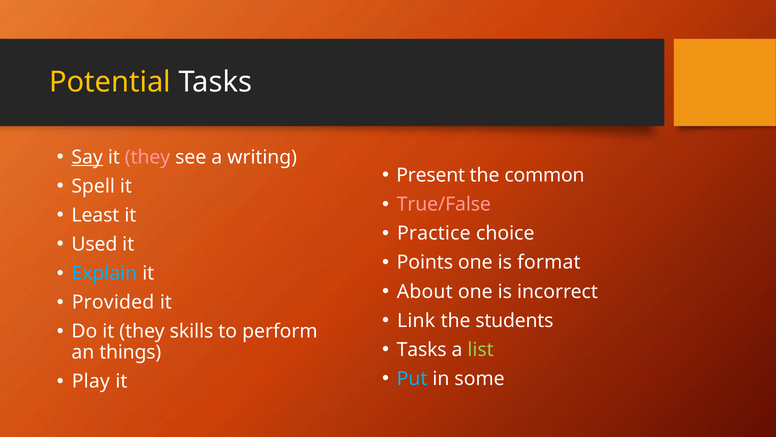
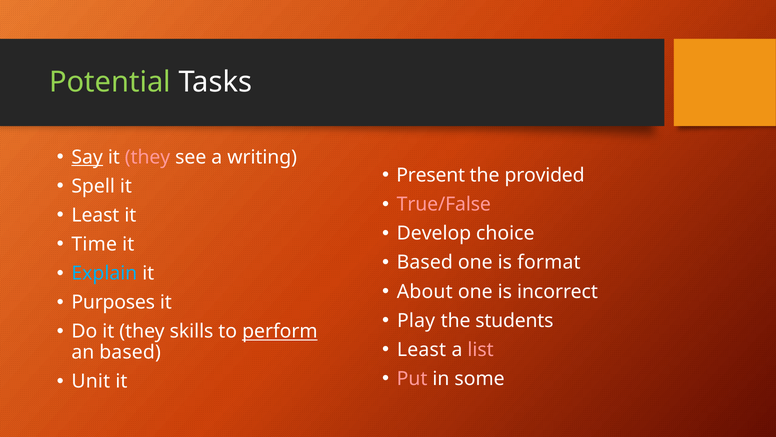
Potential colour: yellow -> light green
common: common -> provided
Practice: Practice -> Develop
Used: Used -> Time
Points at (425, 262): Points -> Based
Provided: Provided -> Purposes
Link: Link -> Play
perform underline: none -> present
Tasks at (422, 349): Tasks -> Least
list colour: light green -> pink
an things: things -> based
Put colour: light blue -> pink
Play: Play -> Unit
